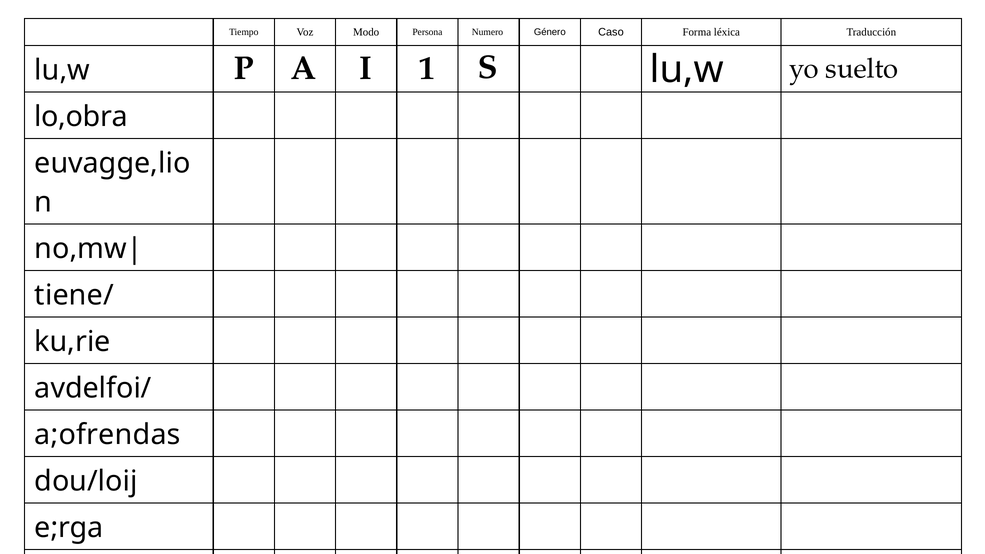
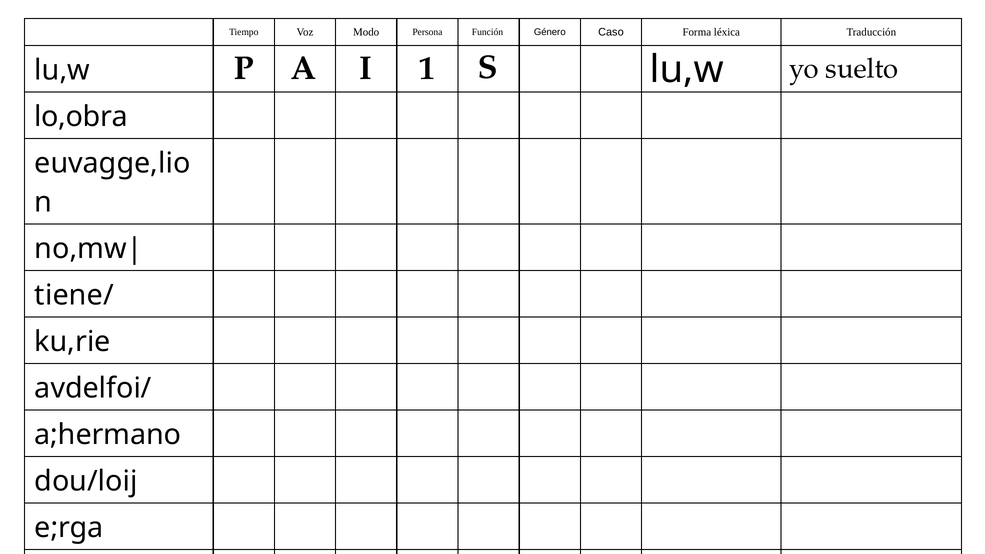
Numero: Numero -> Función
a;ofrendas: a;ofrendas -> a;hermano
